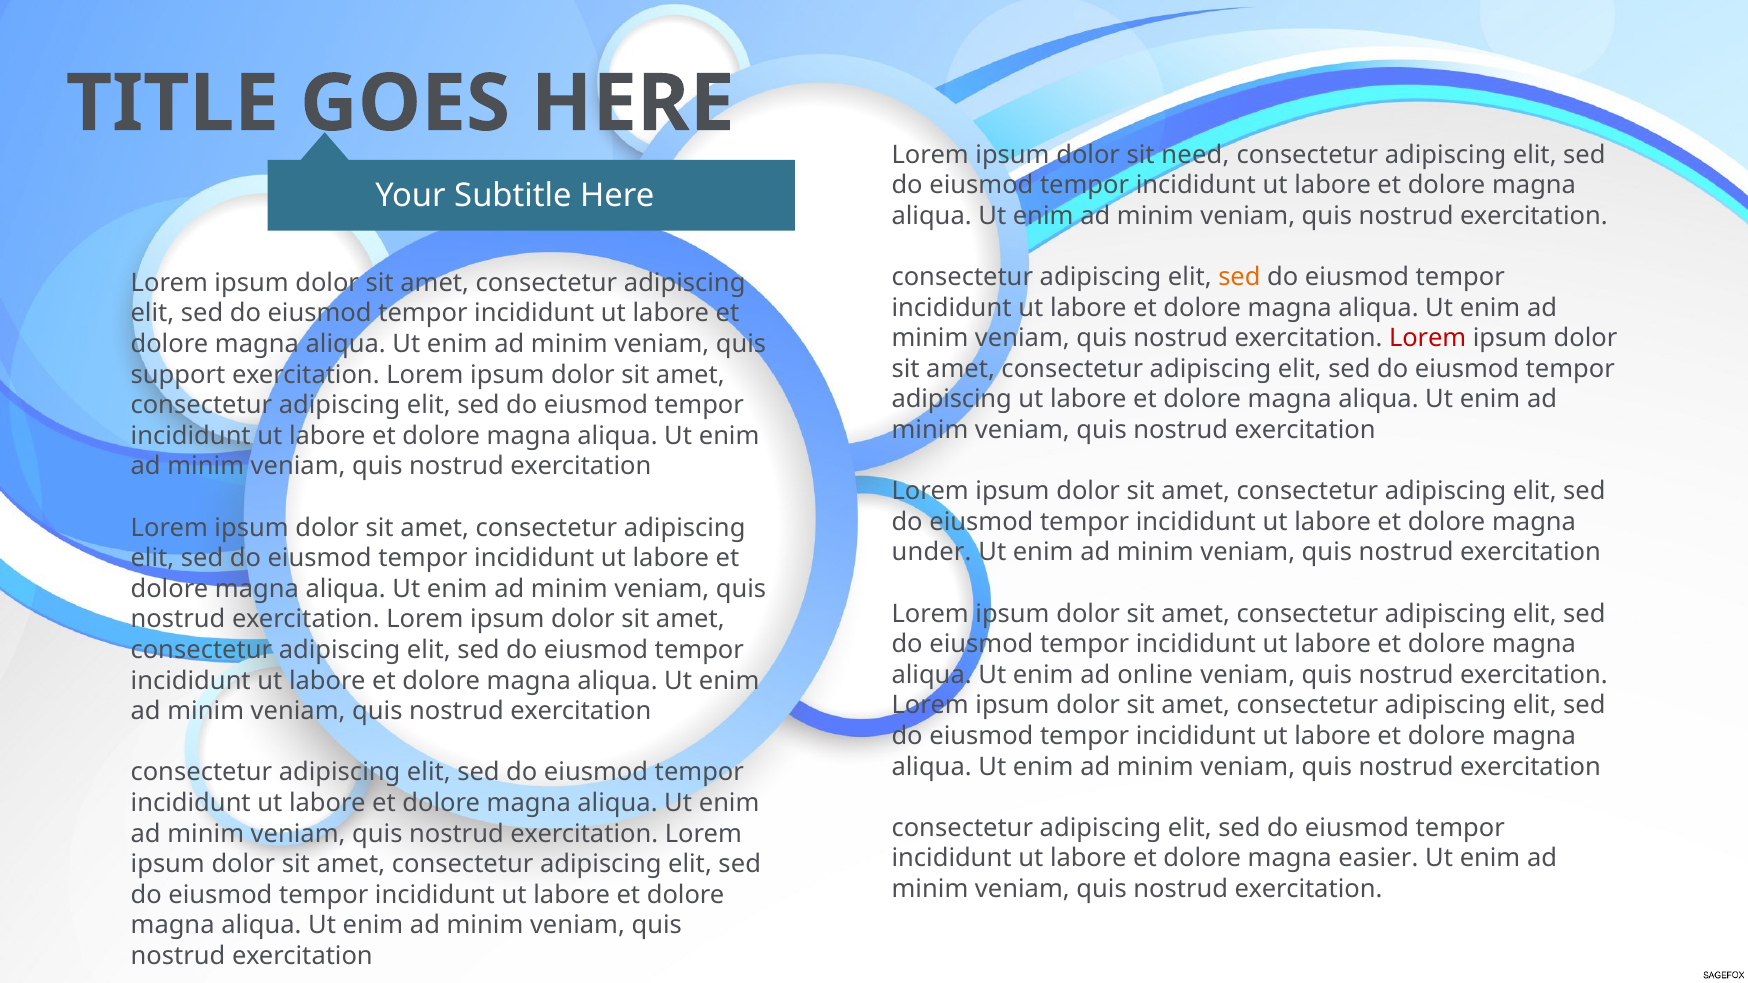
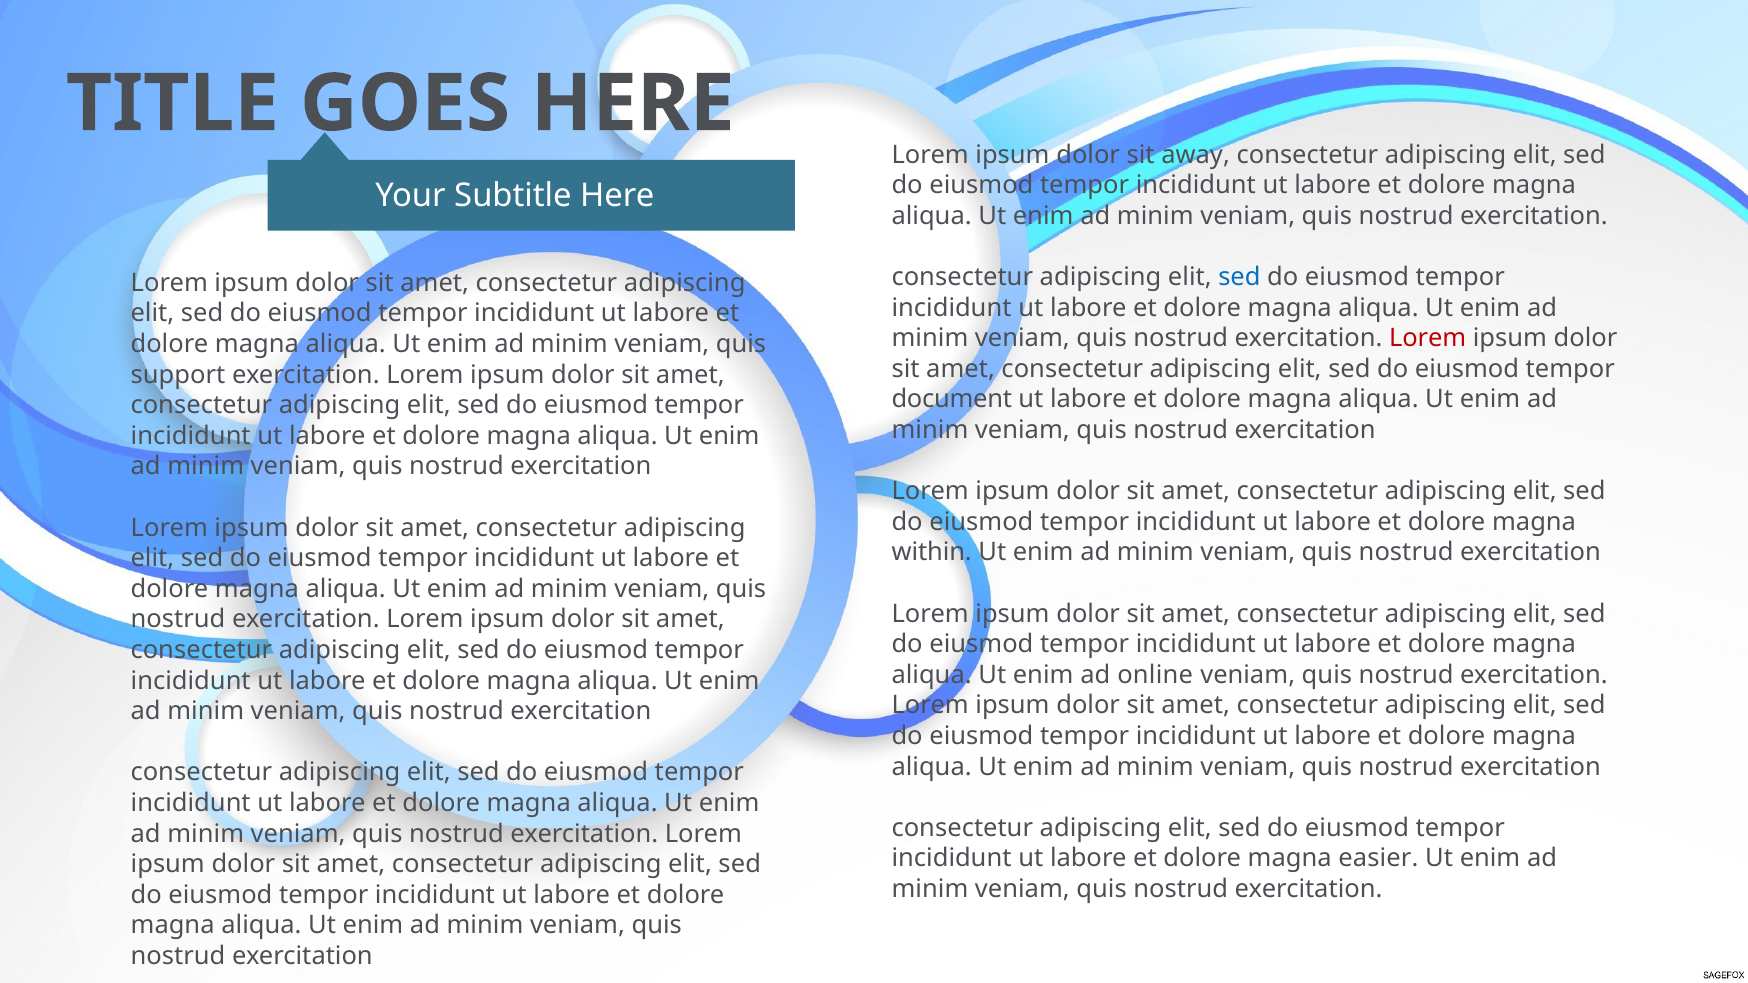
need: need -> away
sed at (1239, 277) colour: orange -> blue
adipiscing at (952, 400): adipiscing -> document
under: under -> within
